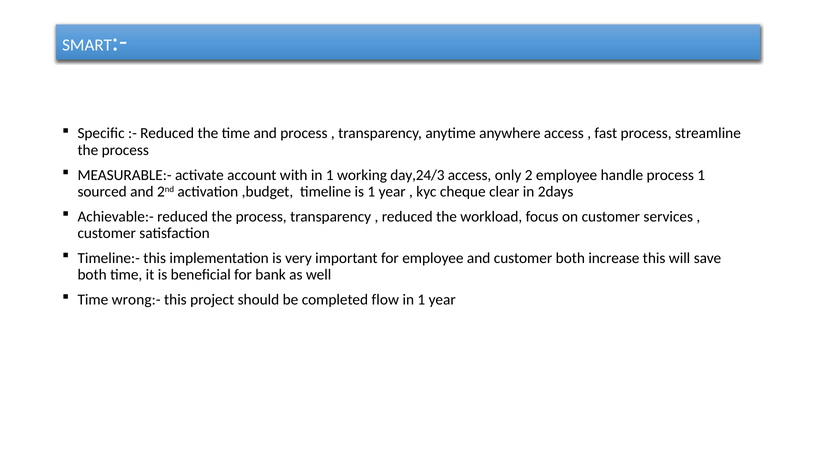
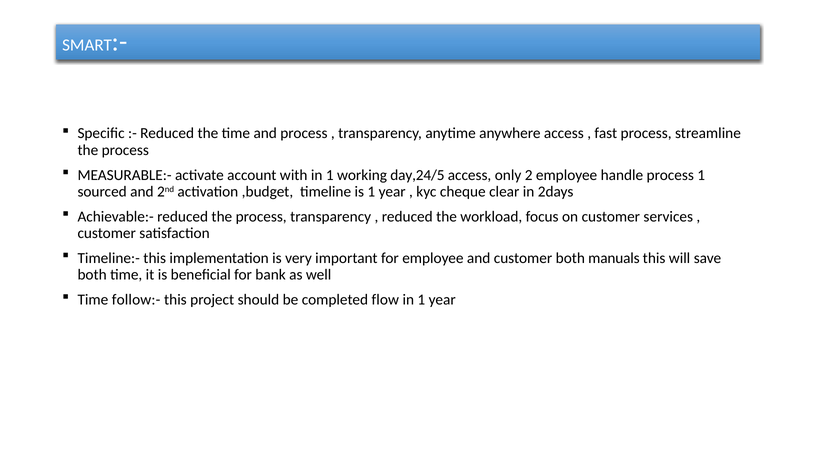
day,24/3: day,24/3 -> day,24/5
increase: increase -> manuals
wrong:-: wrong:- -> follow:-
